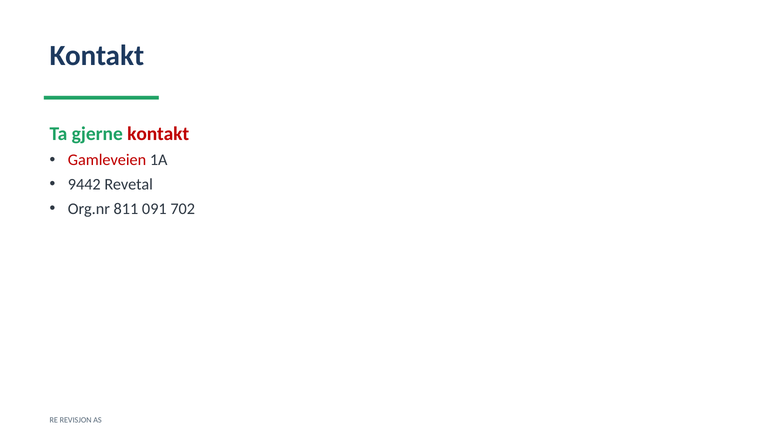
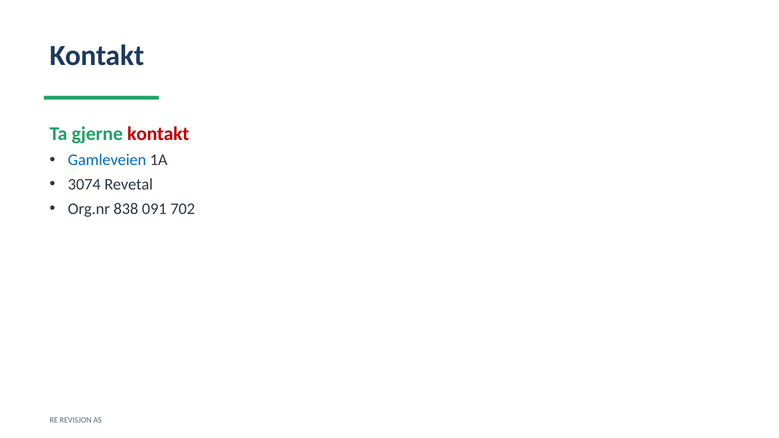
Gamleveien colour: red -> blue
9442: 9442 -> 3074
811: 811 -> 838
